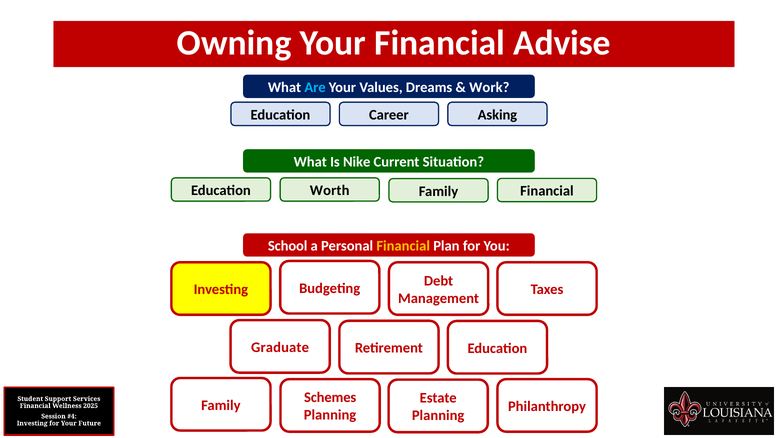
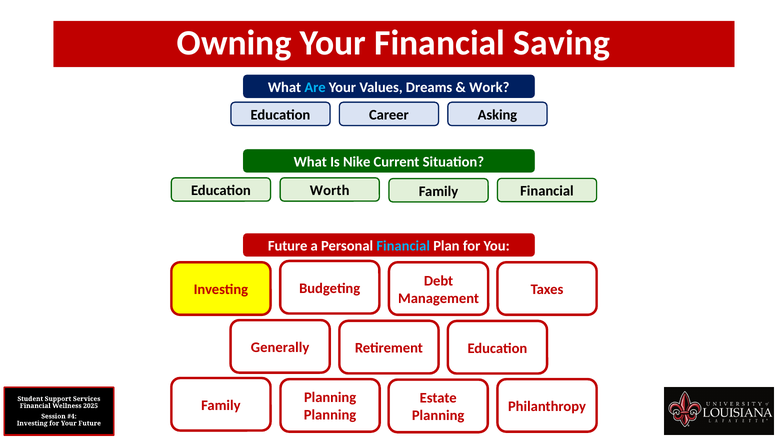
Advise: Advise -> Saving
School at (288, 246): School -> Future
Financial at (403, 246) colour: yellow -> light blue
Graduate: Graduate -> Generally
Schemes at (330, 397): Schemes -> Planning
